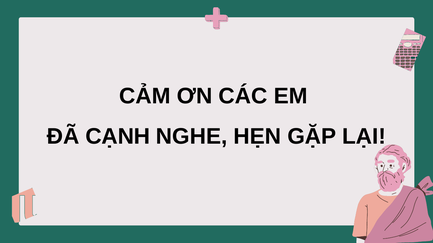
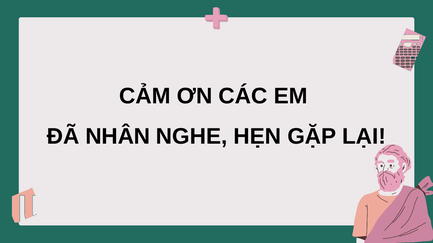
CẠNH: CẠNH -> NHÂN
